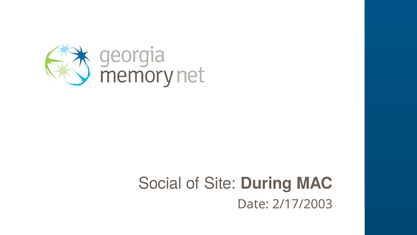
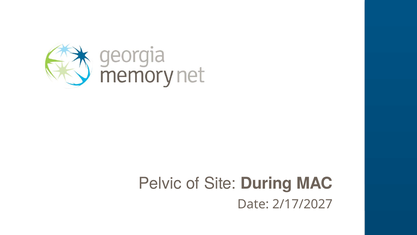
Social: Social -> Pelvic
2/17/2003: 2/17/2003 -> 2/17/2027
